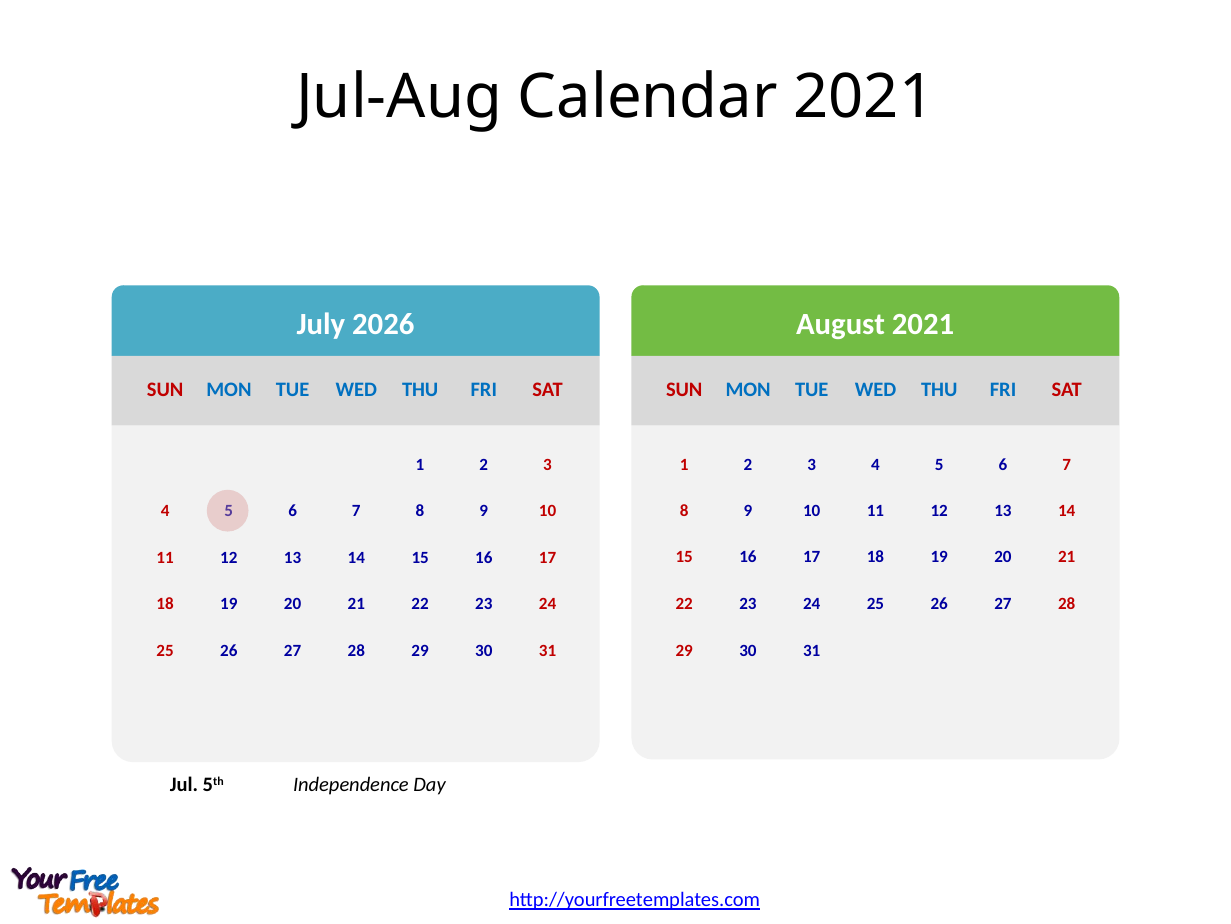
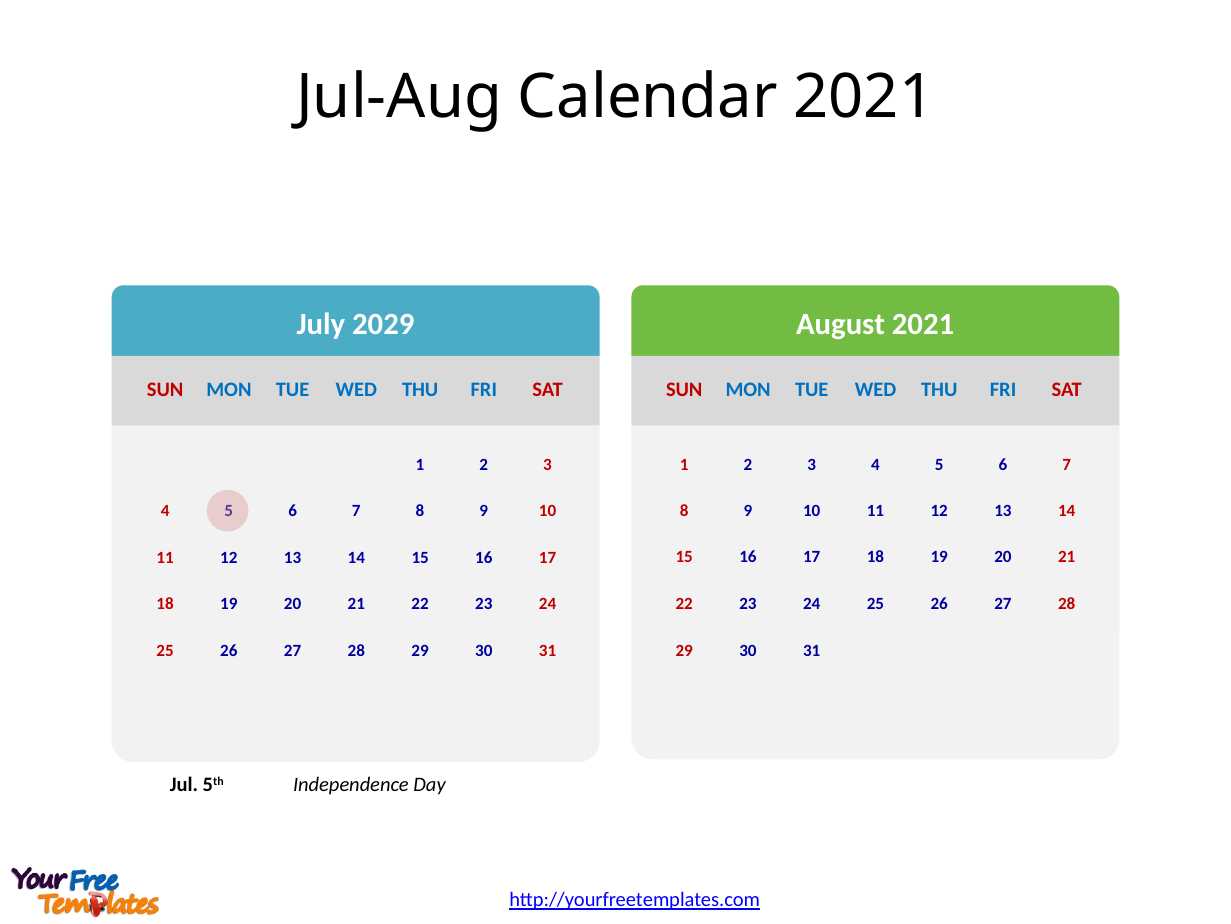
2026: 2026 -> 2029
